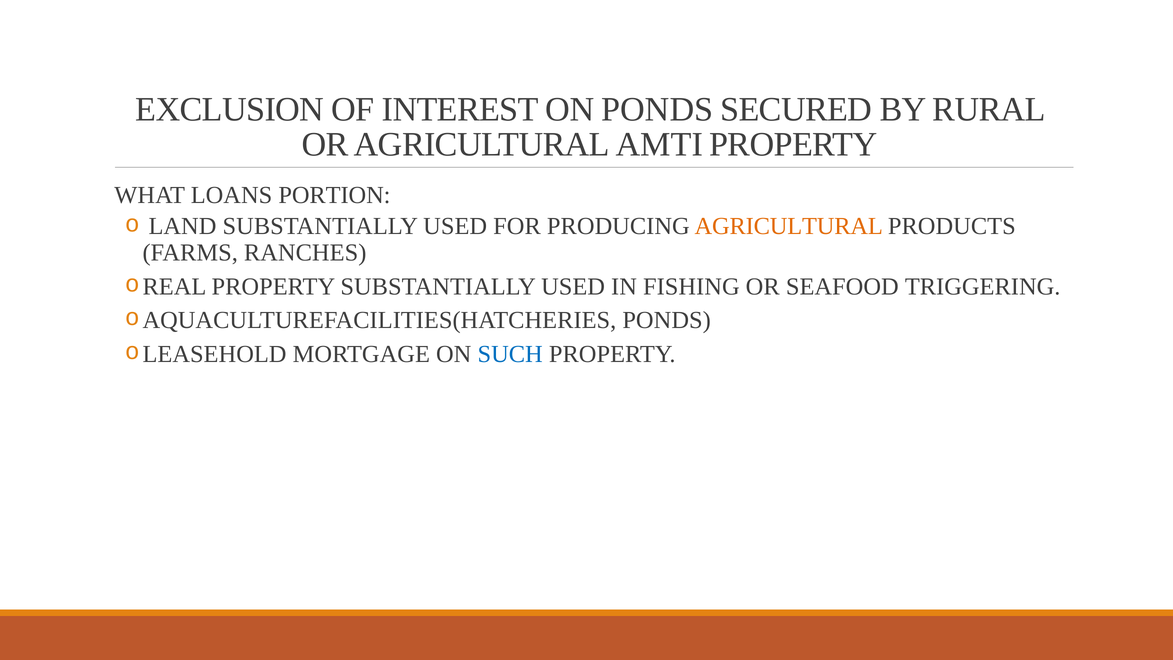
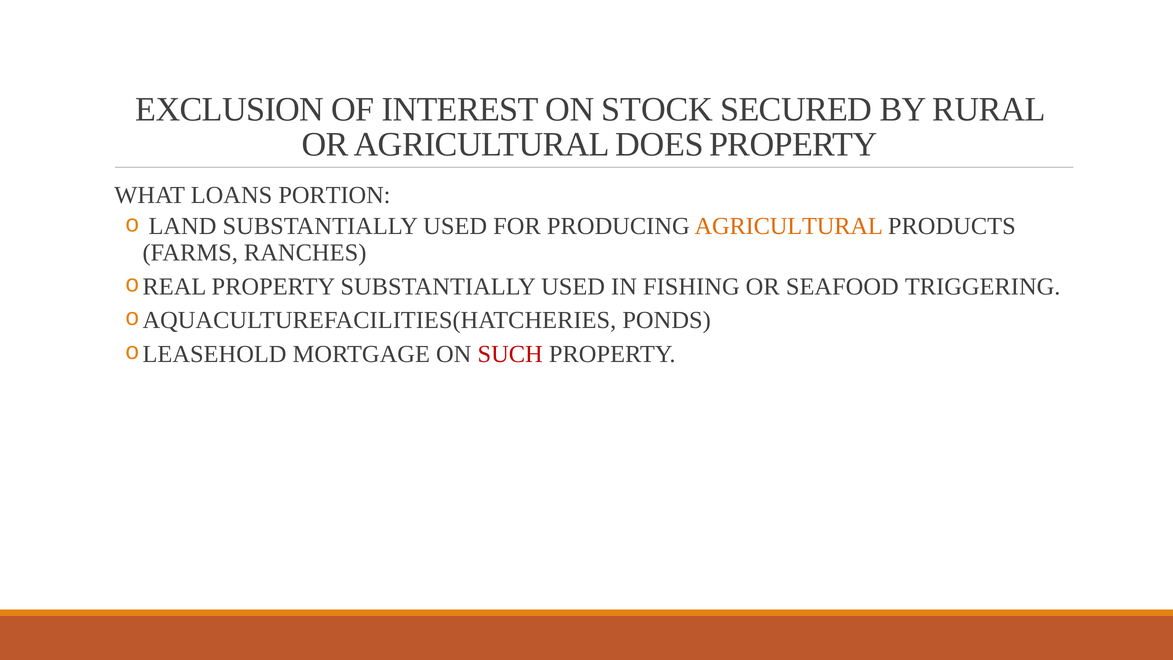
ON PONDS: PONDS -> STOCK
AMTI: AMTI -> DOES
SUCH colour: blue -> red
